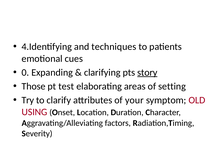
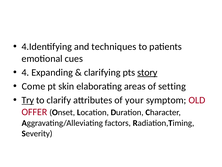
0: 0 -> 4
Those: Those -> Come
test: test -> skin
Try underline: none -> present
USING: USING -> OFFER
